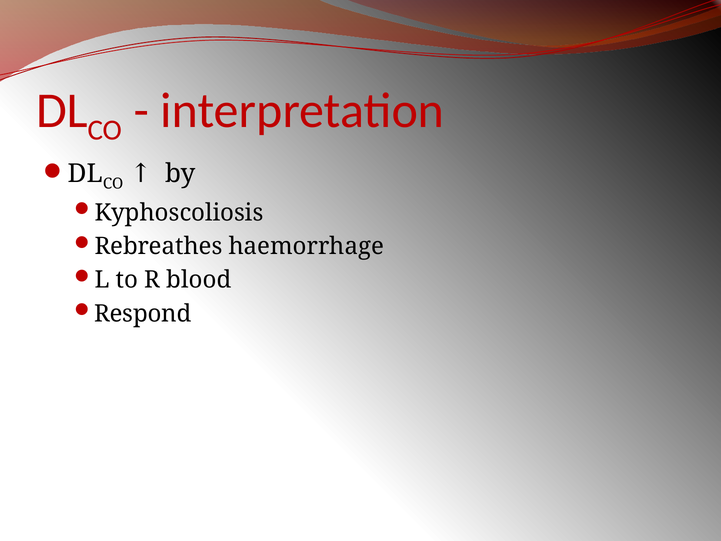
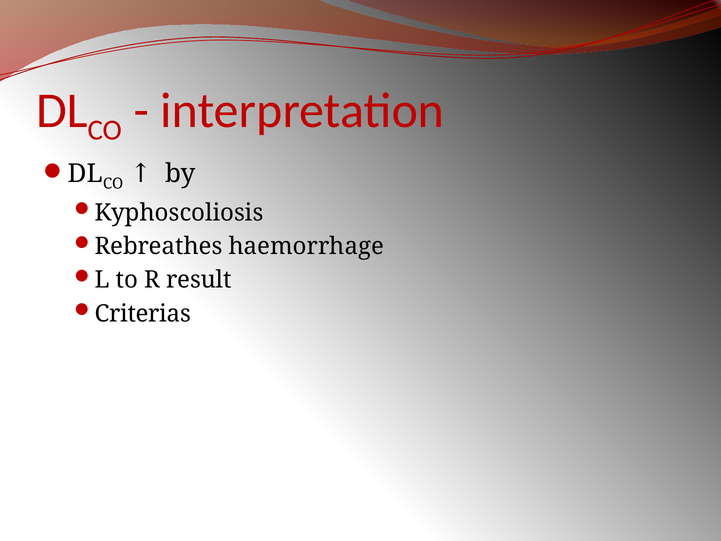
blood: blood -> result
Respond: Respond -> Criterias
